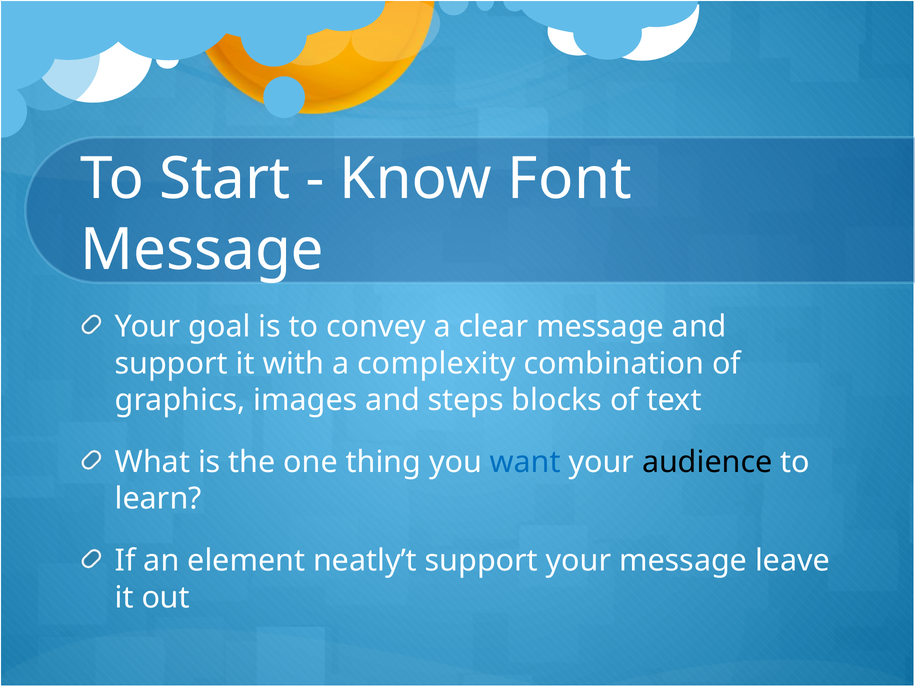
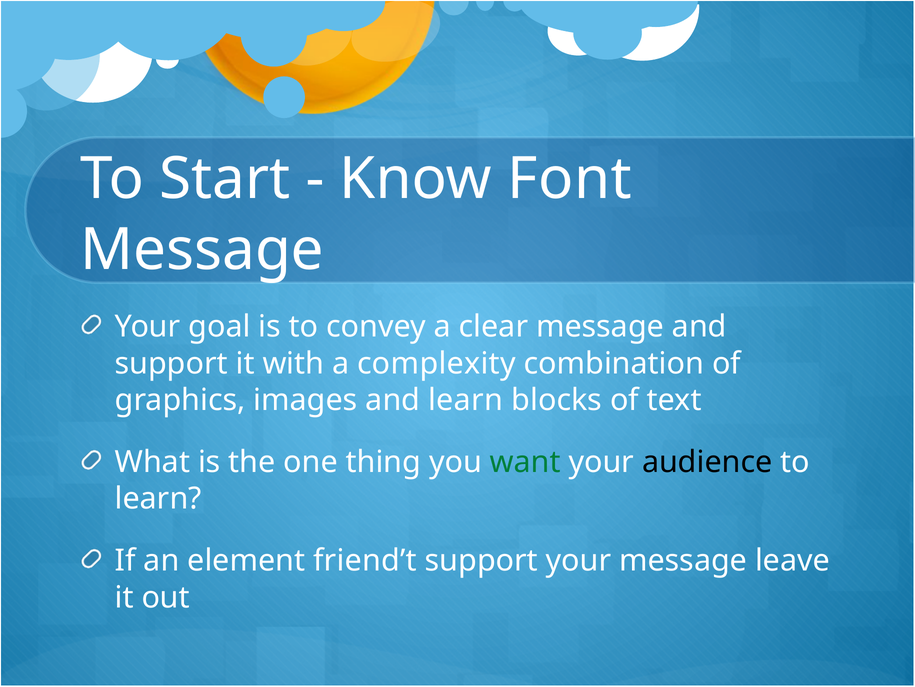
and steps: steps -> learn
want colour: blue -> green
neatly’t: neatly’t -> friend’t
